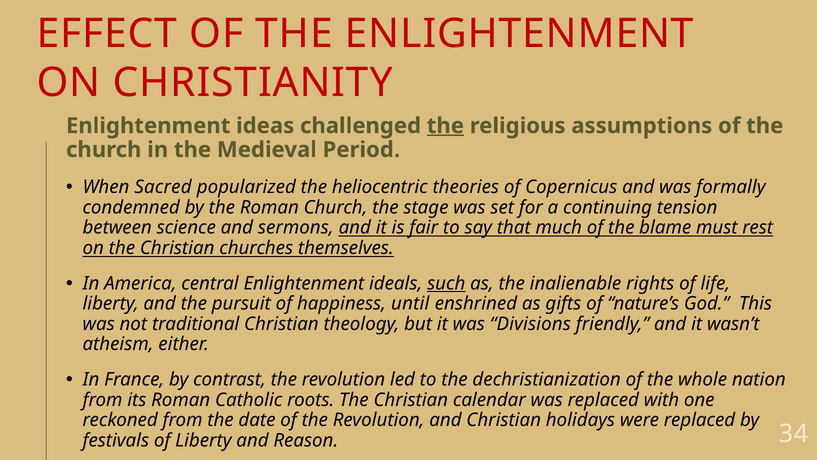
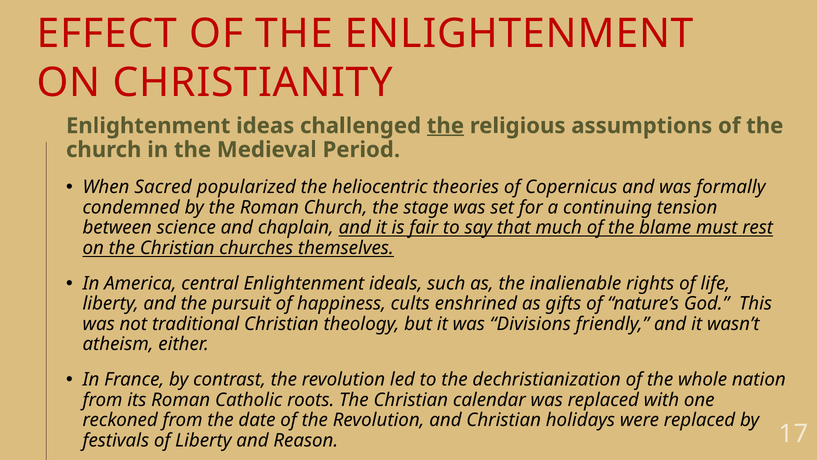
sermons: sermons -> chaplain
such underline: present -> none
until: until -> cults
34: 34 -> 17
